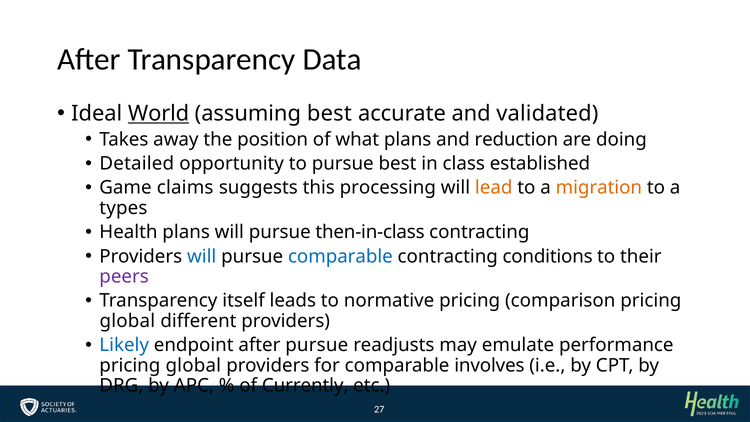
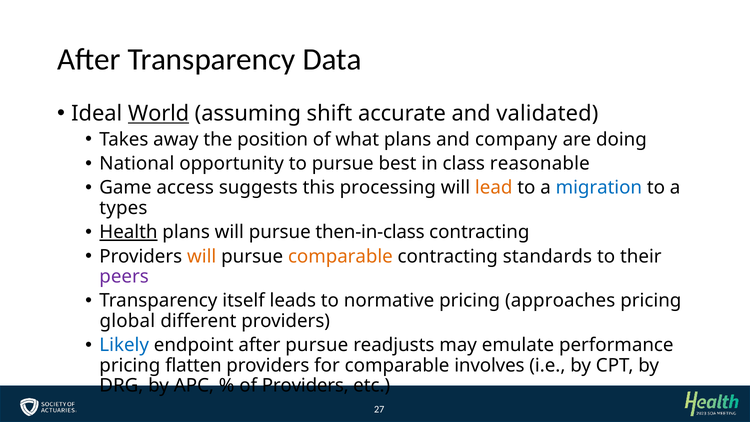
assuming best: best -> shift
reduction: reduction -> company
Detailed: Detailed -> National
established: established -> reasonable
claims: claims -> access
migration colour: orange -> blue
Health underline: none -> present
will at (202, 256) colour: blue -> orange
comparable at (340, 256) colour: blue -> orange
conditions: conditions -> standards
comparison: comparison -> approaches
global at (193, 365): global -> flatten
of Currently: Currently -> Providers
